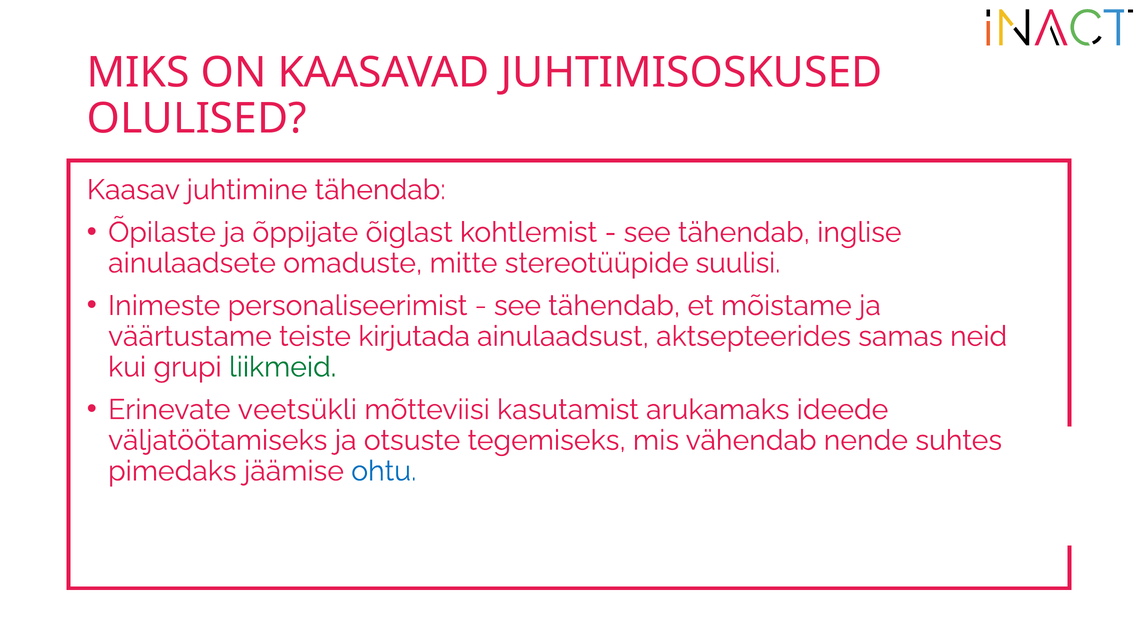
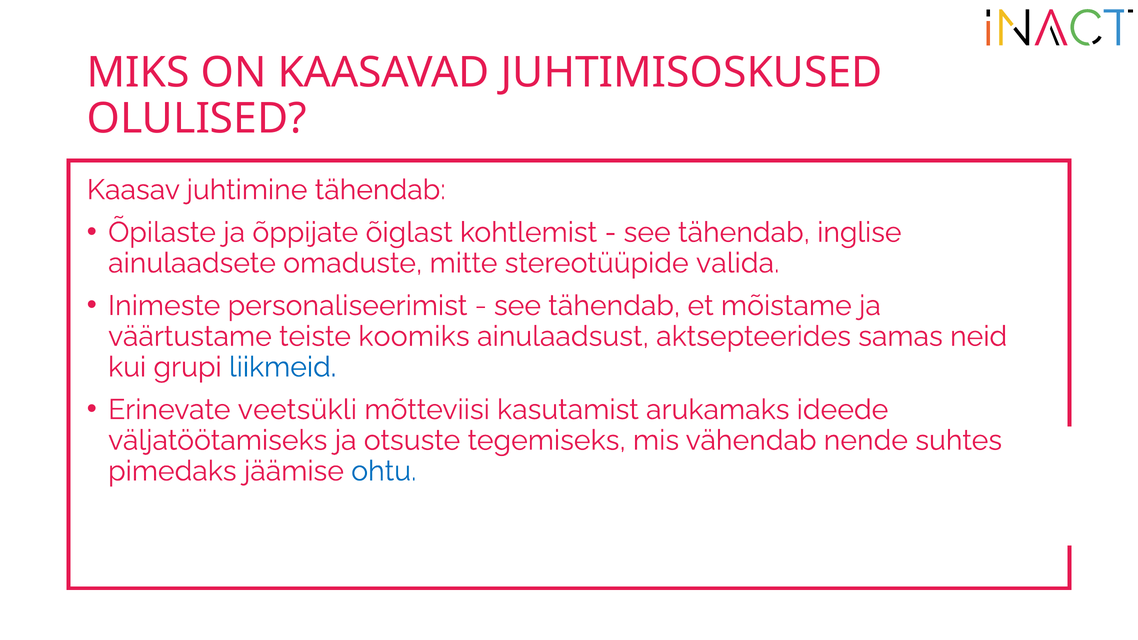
suulisi: suulisi -> valida
kirjutada: kirjutada -> koomiks
liikmeid colour: green -> blue
